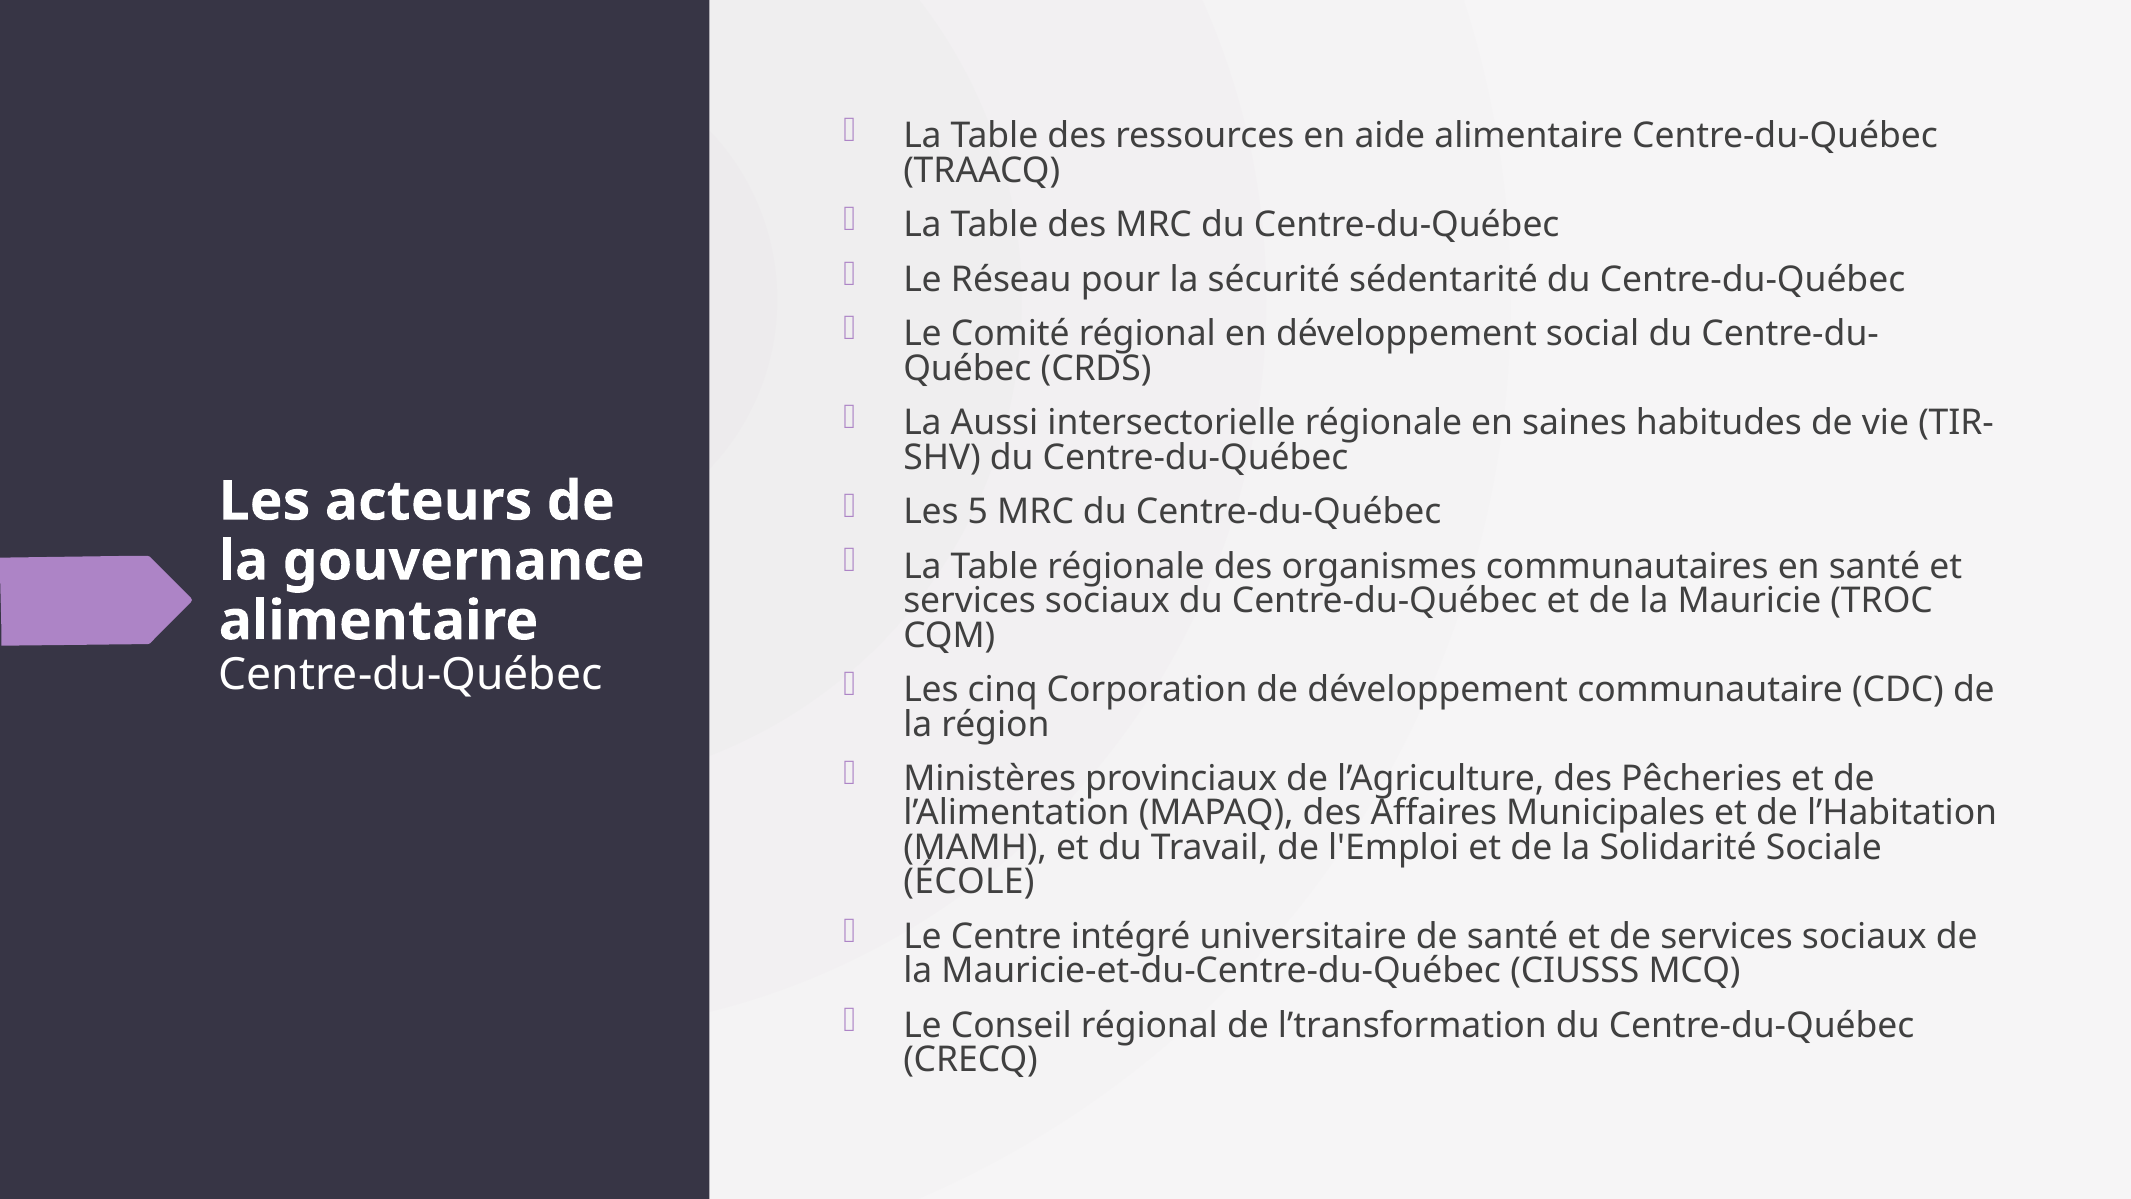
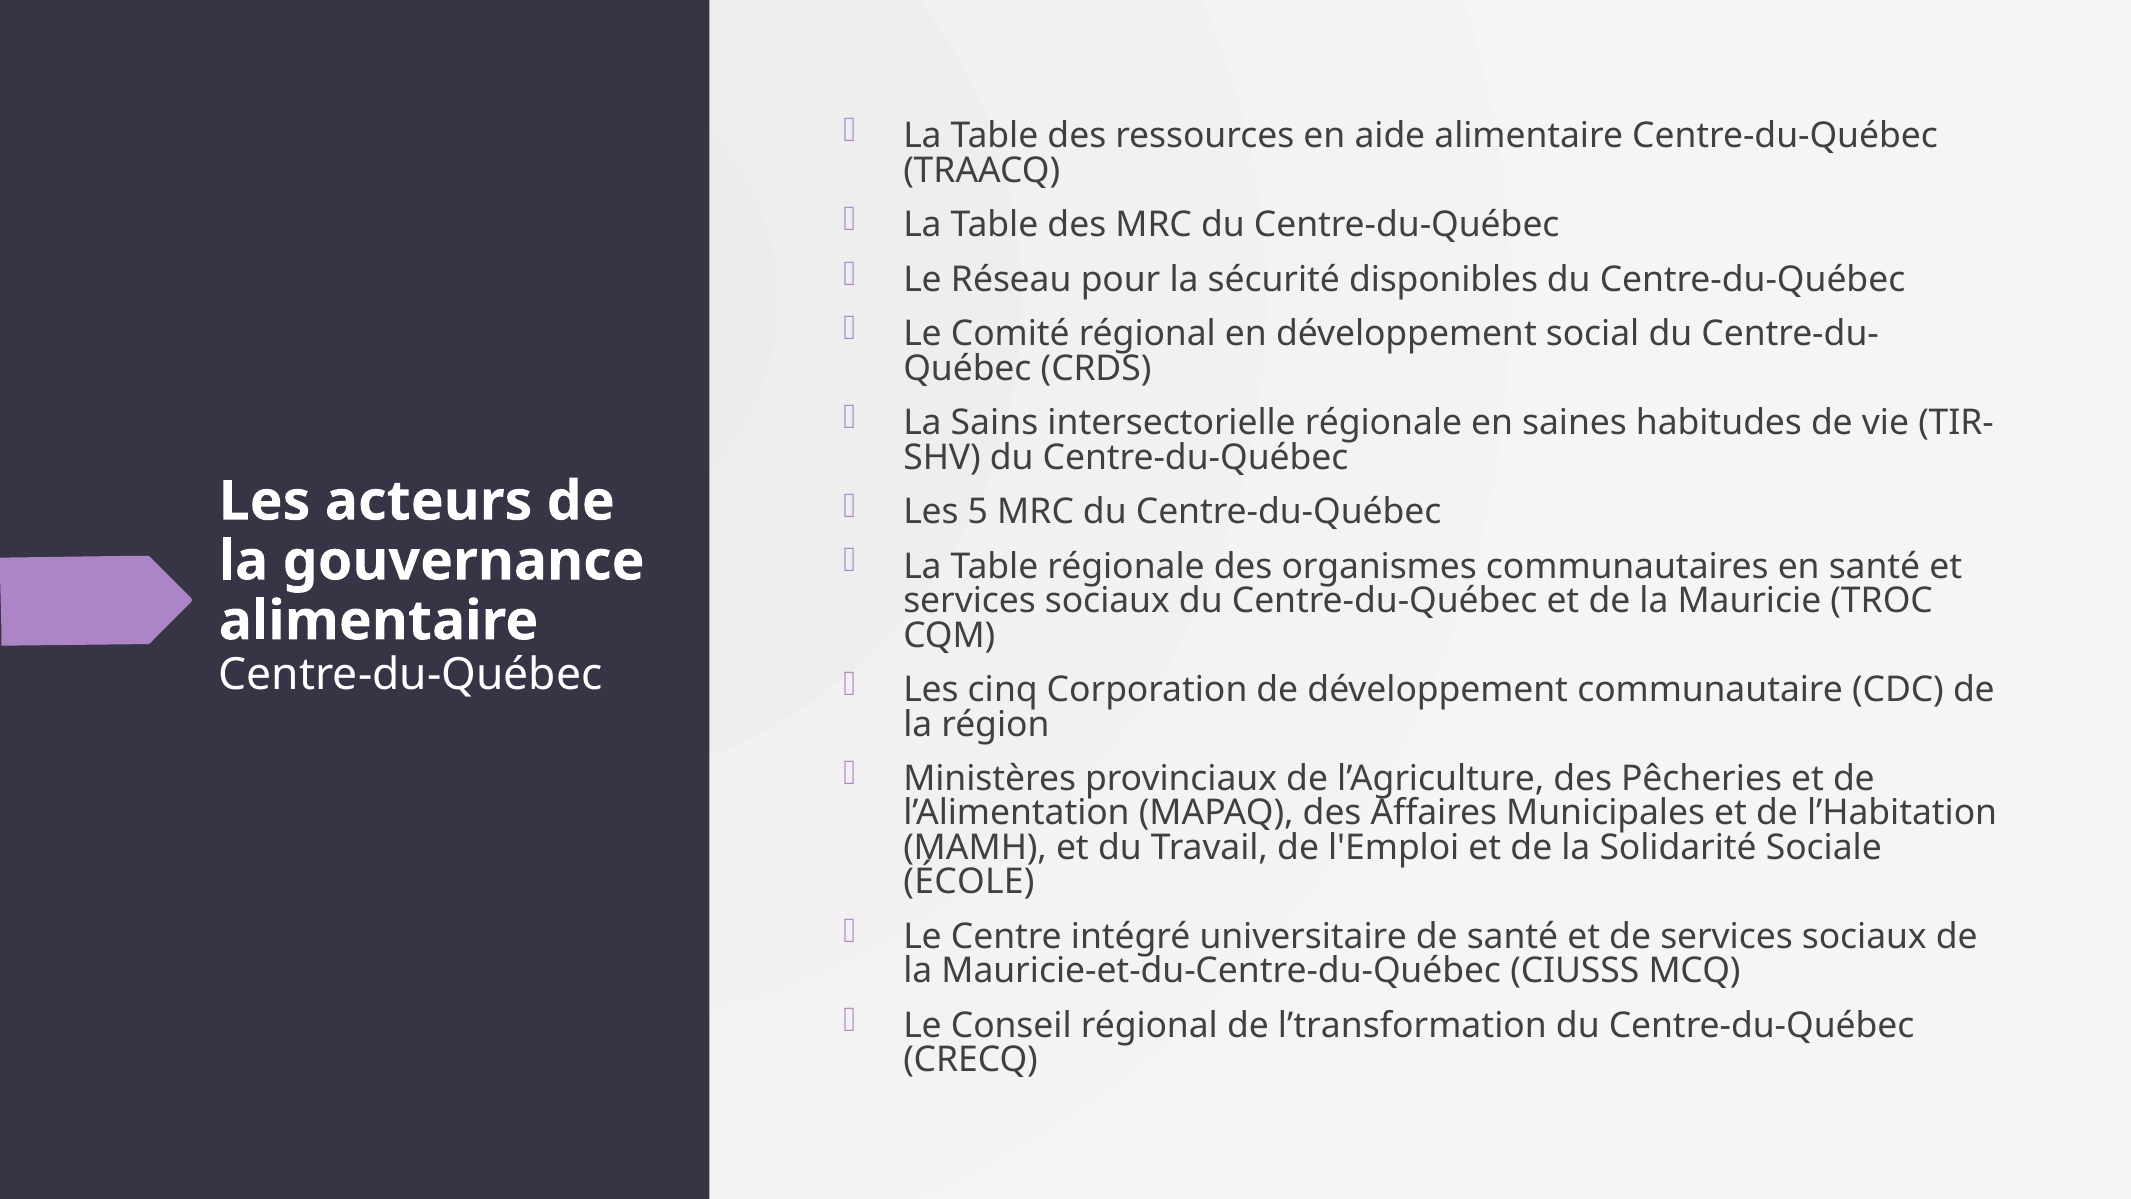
sédentarité: sédentarité -> disponibles
Aussi: Aussi -> Sains
